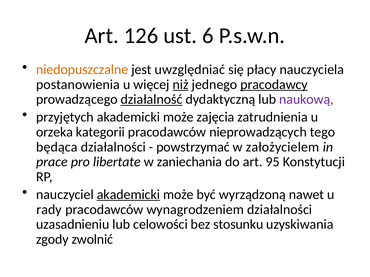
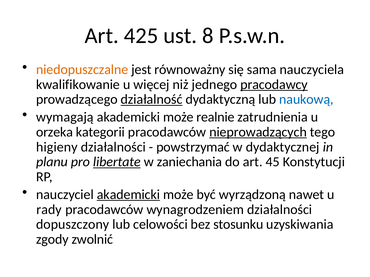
126: 126 -> 425
6: 6 -> 8
uwzględniać: uwzględniać -> równoważny
płacy: płacy -> sama
postanowienia: postanowienia -> kwalifikowanie
niż underline: present -> none
naukową colour: purple -> blue
przyjętych: przyjętych -> wymagają
zajęcia: zajęcia -> realnie
nieprowadzących underline: none -> present
będąca: będąca -> higieny
założycielem: założycielem -> dydaktycznej
prace: prace -> planu
libertate underline: none -> present
95: 95 -> 45
uzasadnieniu: uzasadnieniu -> dopuszczony
